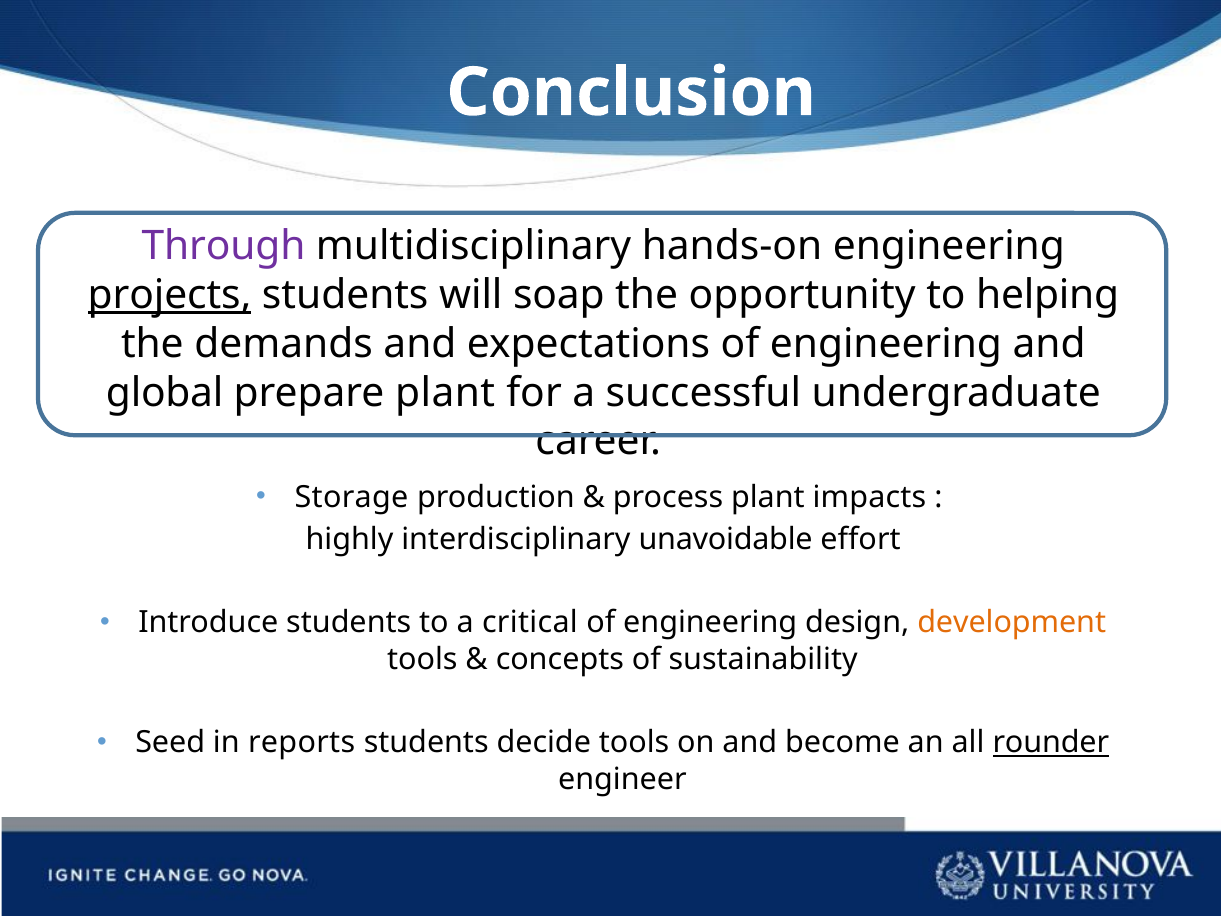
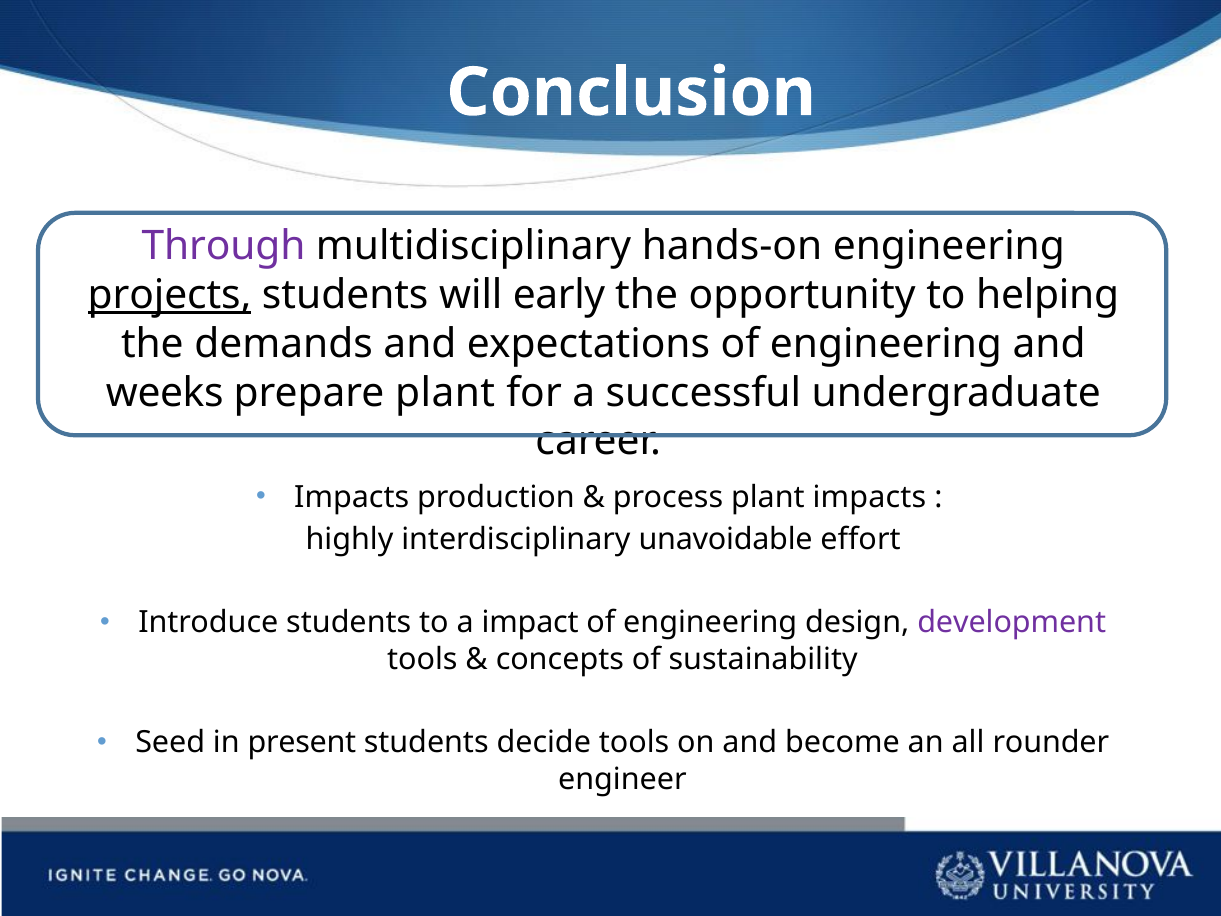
soap: soap -> early
global: global -> weeks
Storage at (352, 497): Storage -> Impacts
critical: critical -> impact
development colour: orange -> purple
reports: reports -> present
rounder underline: present -> none
